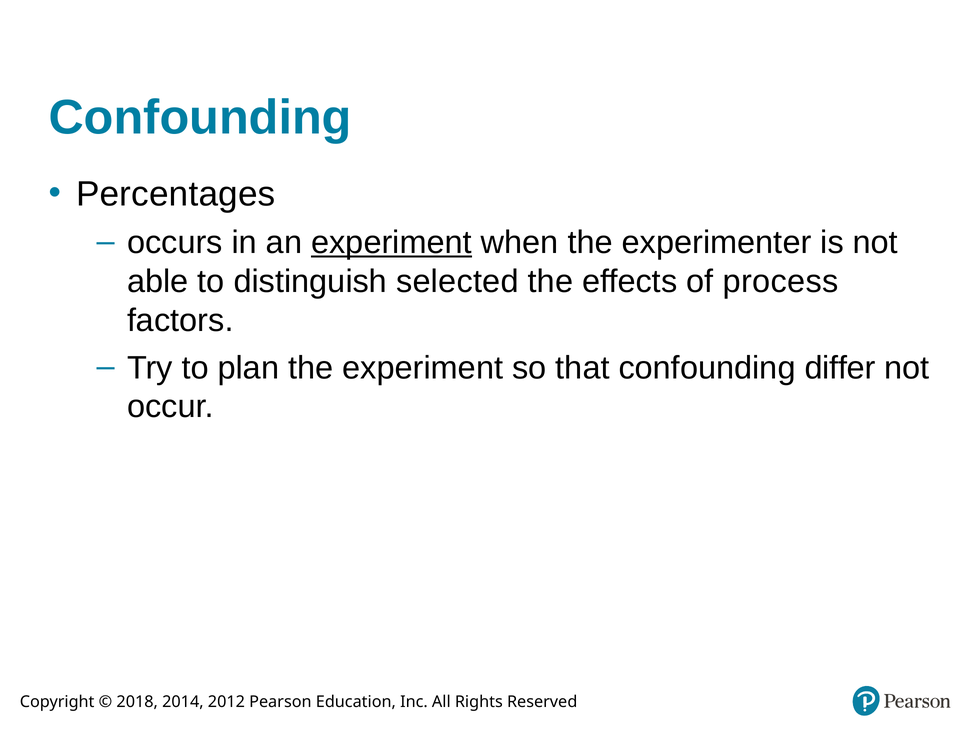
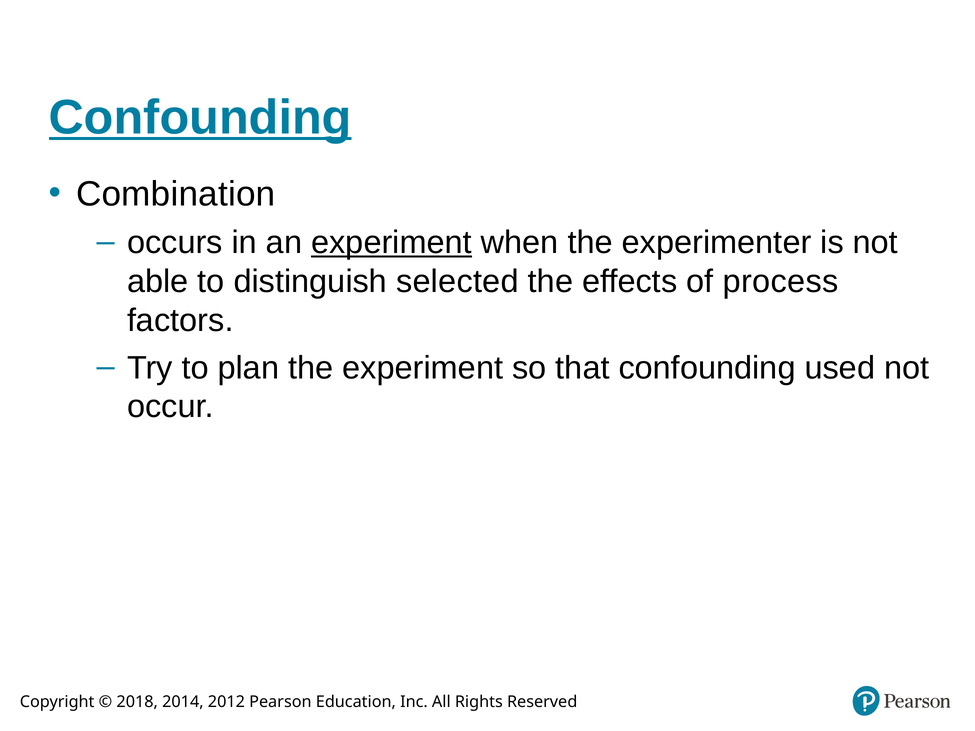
Confounding at (200, 117) underline: none -> present
Percentages: Percentages -> Combination
differ: differ -> used
